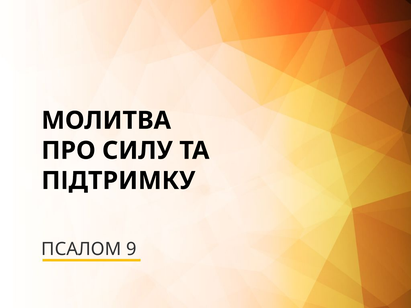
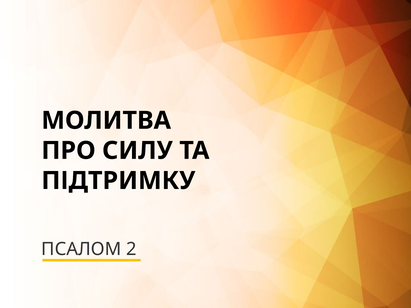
9: 9 -> 2
